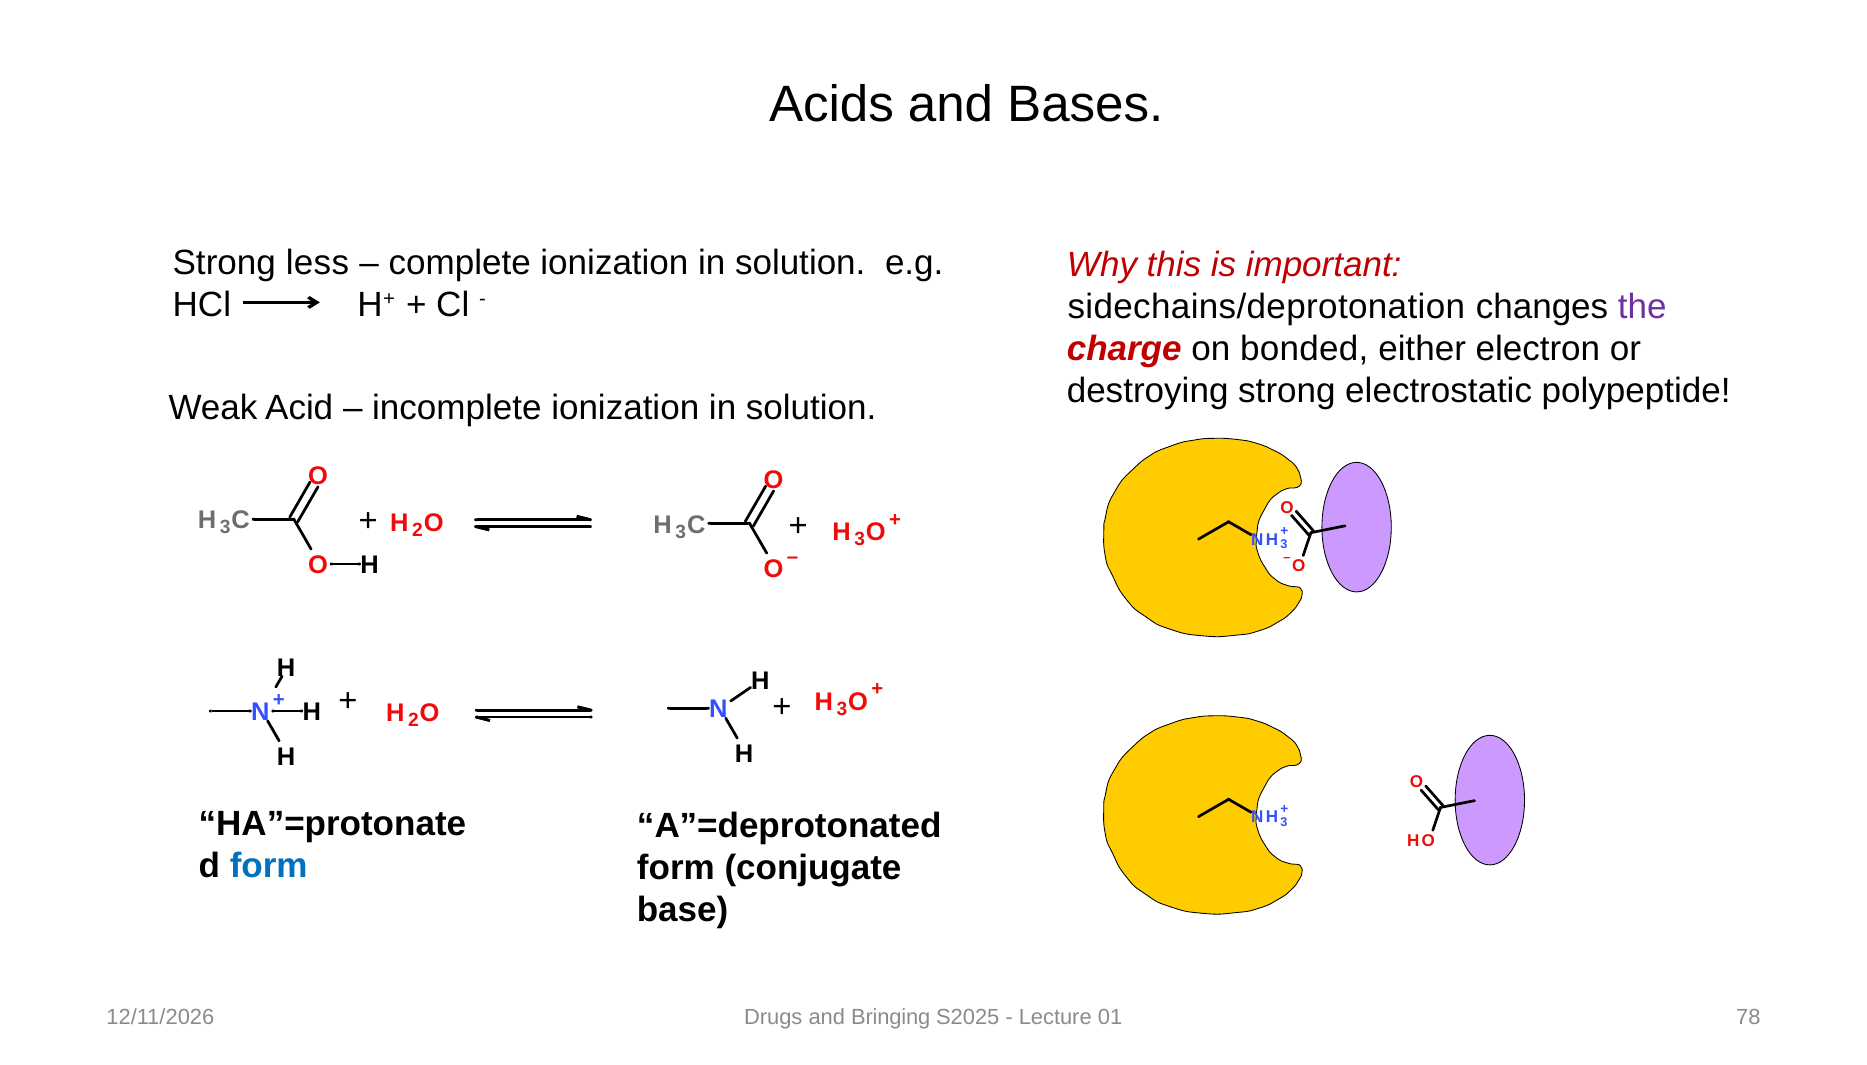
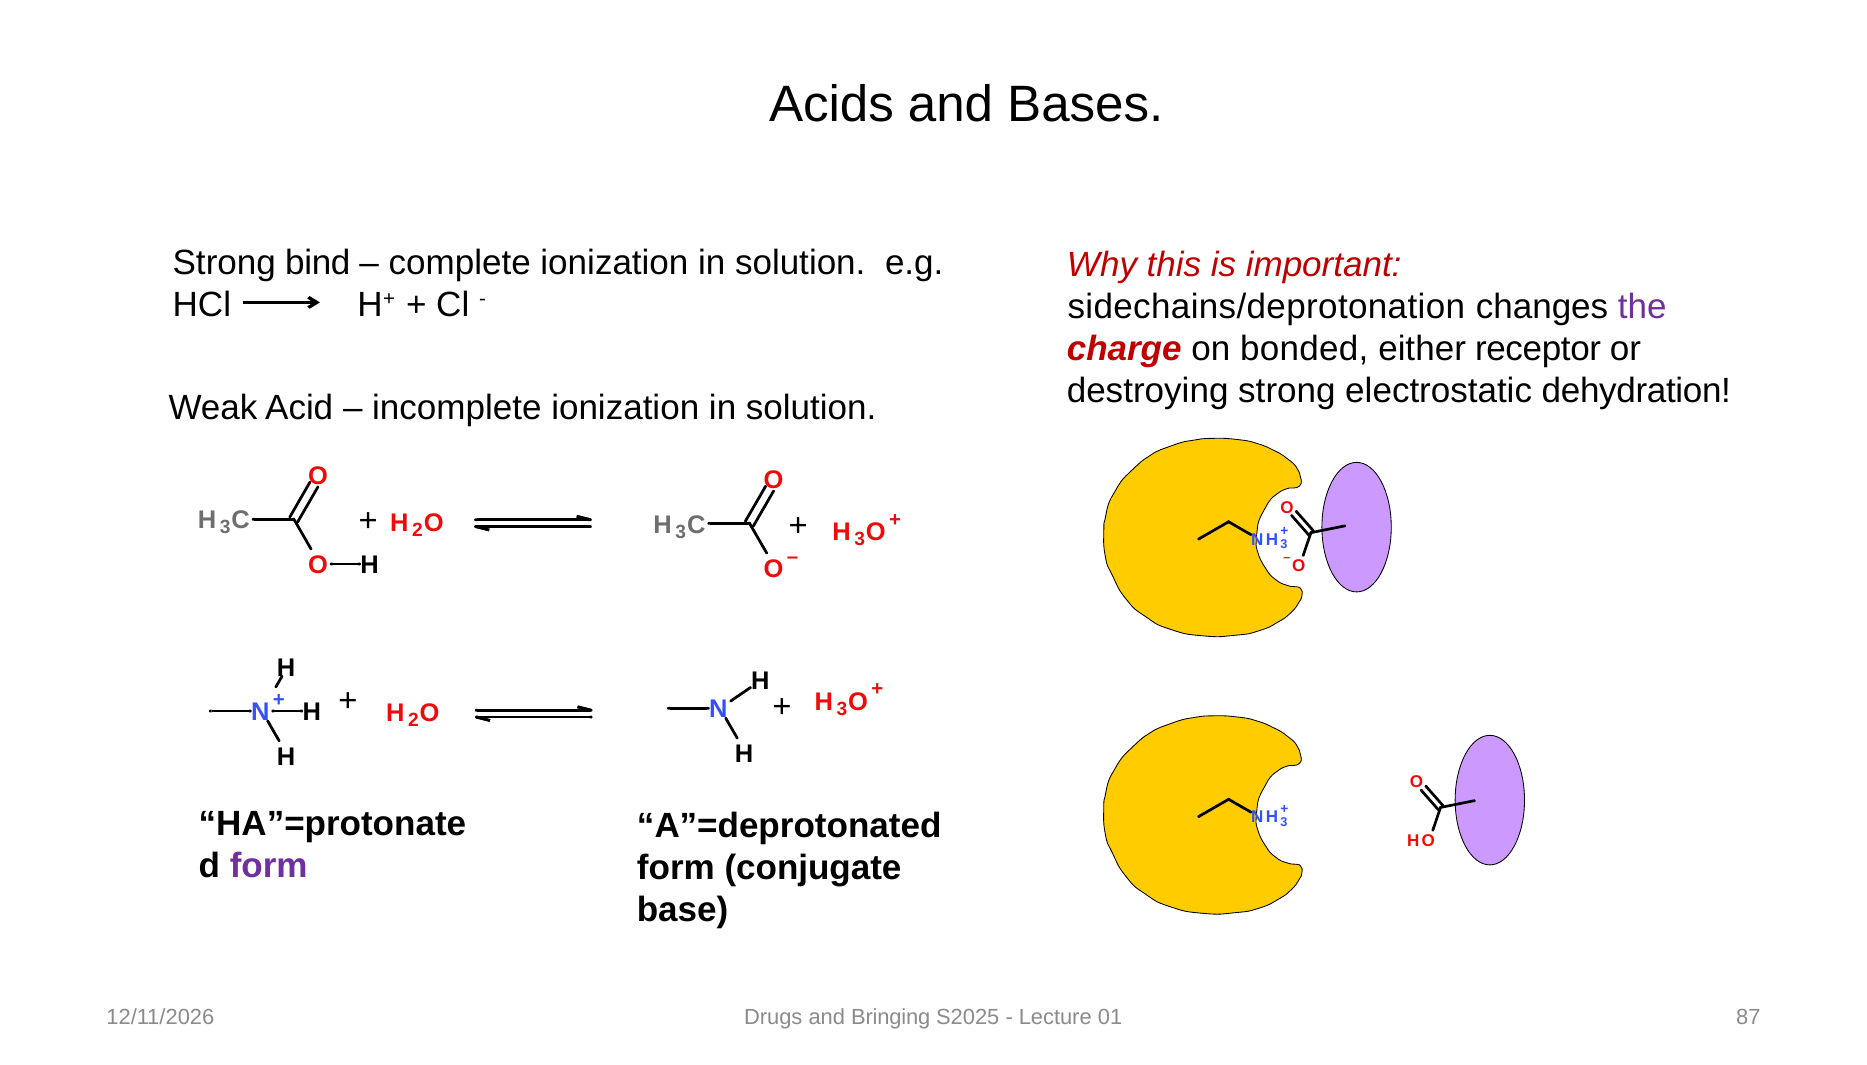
less: less -> bind
electron: electron -> receptor
polypeptide: polypeptide -> dehydration
form at (269, 867) colour: blue -> purple
78: 78 -> 87
